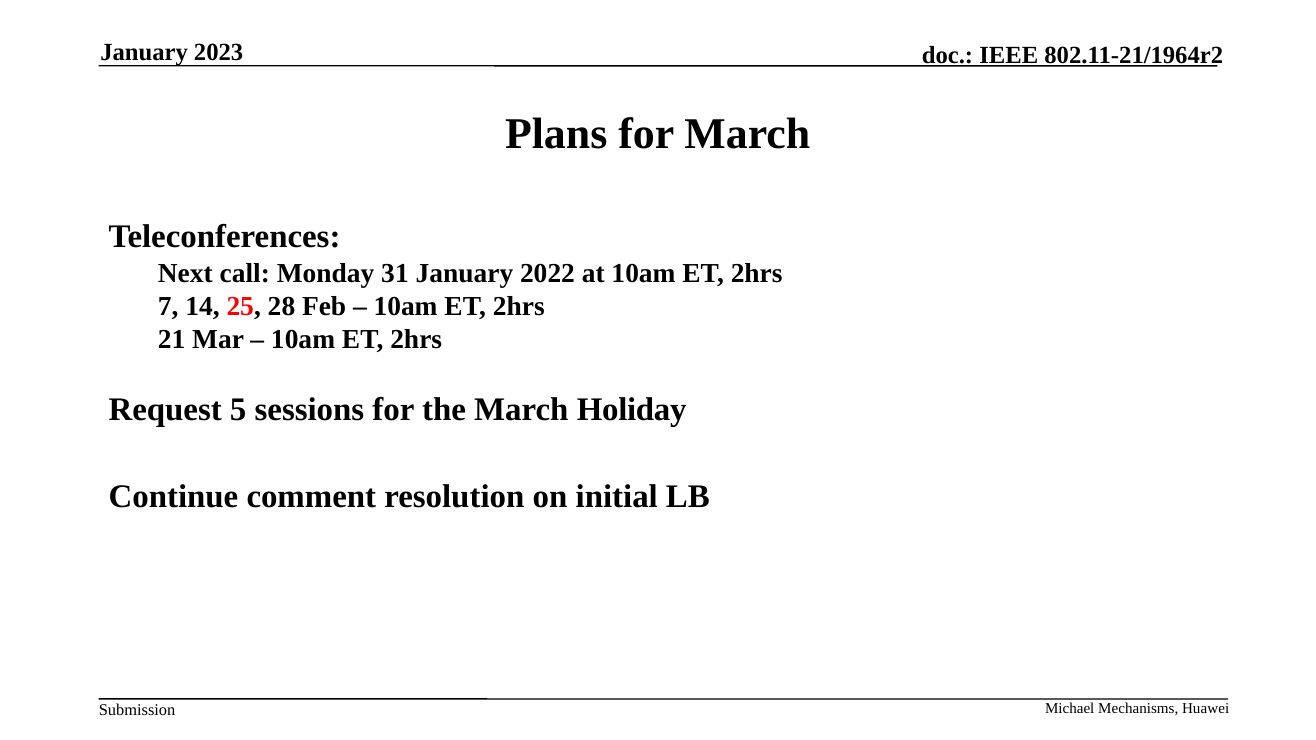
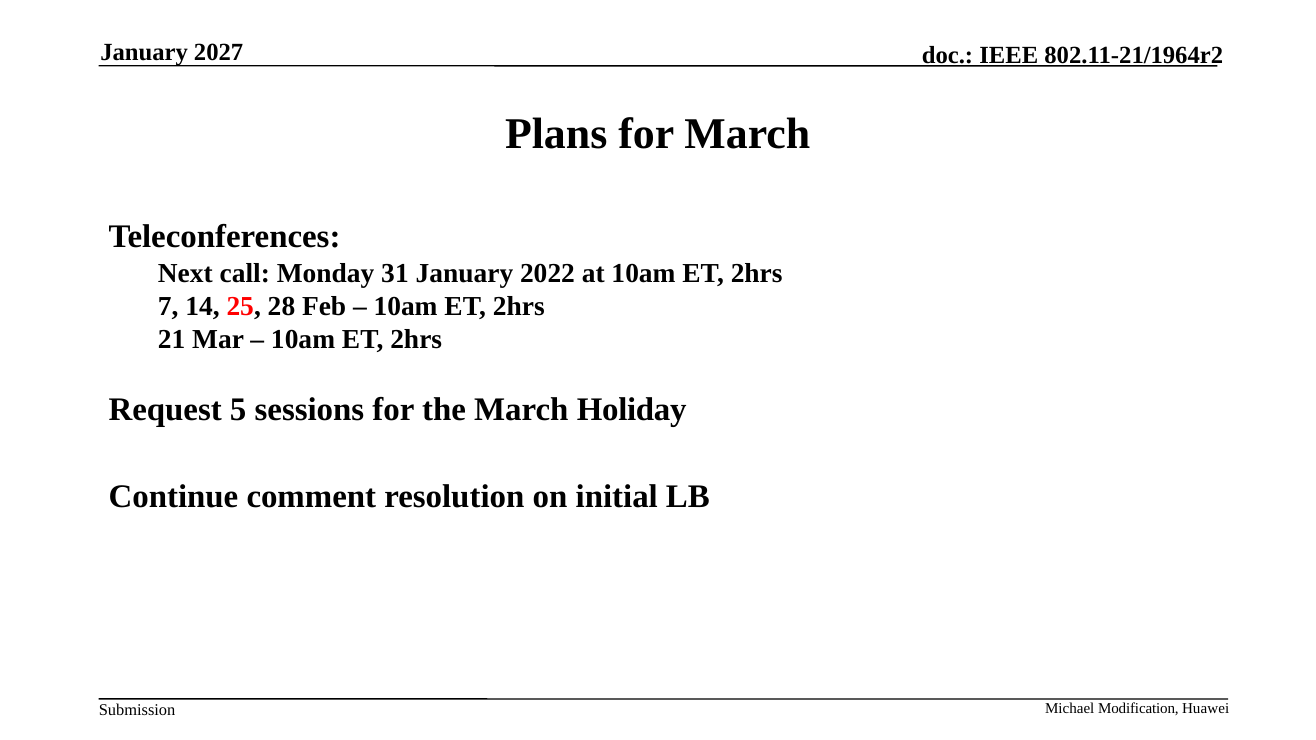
2023: 2023 -> 2027
Mechanisms: Mechanisms -> Modification
